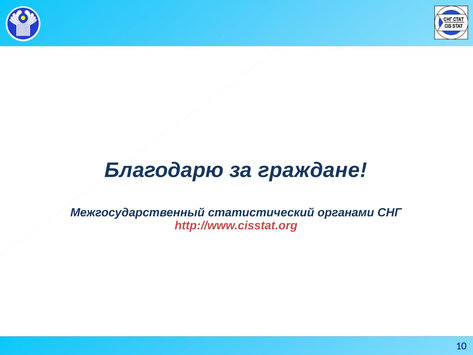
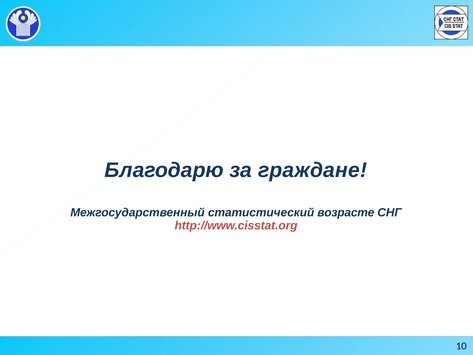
органами: органами -> возрасте
